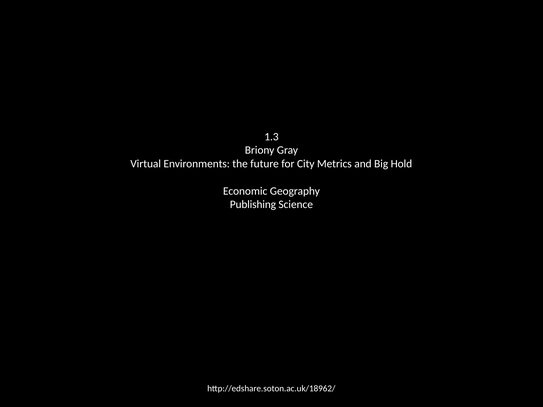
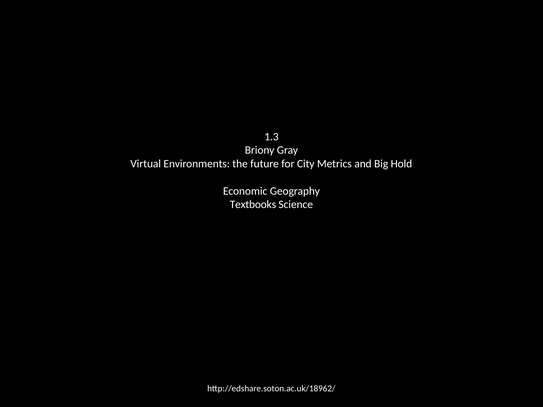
Publishing: Publishing -> Textbooks
